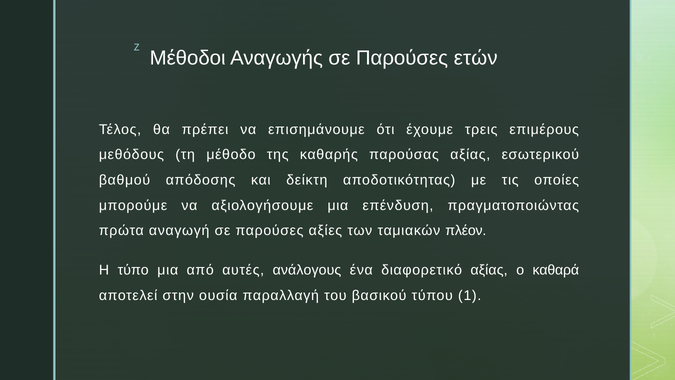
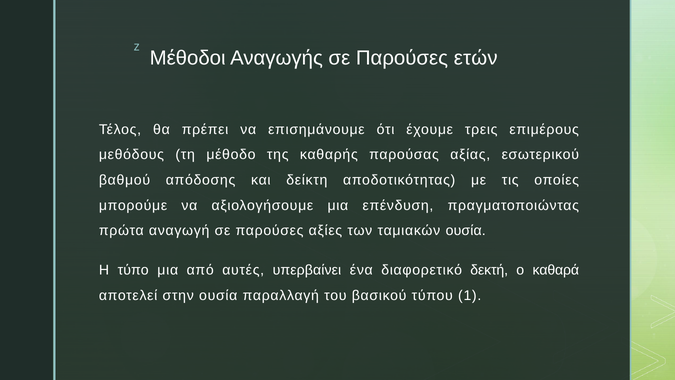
ταμιακών πλέον: πλέον -> ουσία
ανάλογους: ανάλογους -> υπερβαίνει
διαφορετικό αξίας: αξίας -> δεκτή
